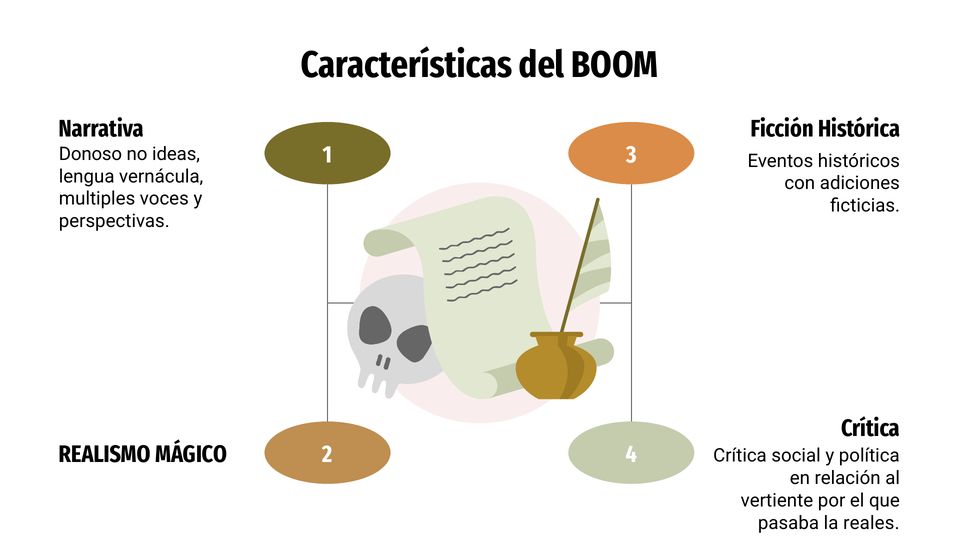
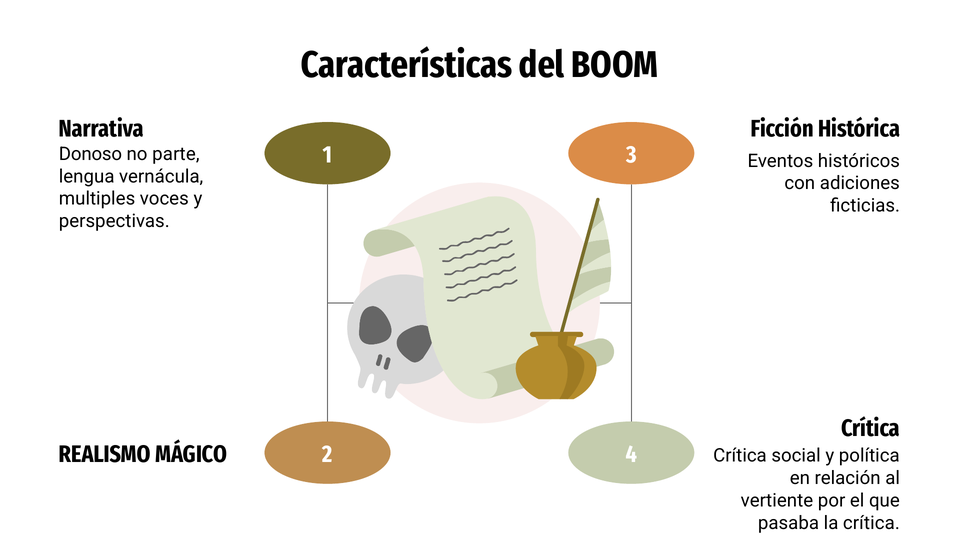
ideas: ideas -> parte
la reales: reales -> crítica
